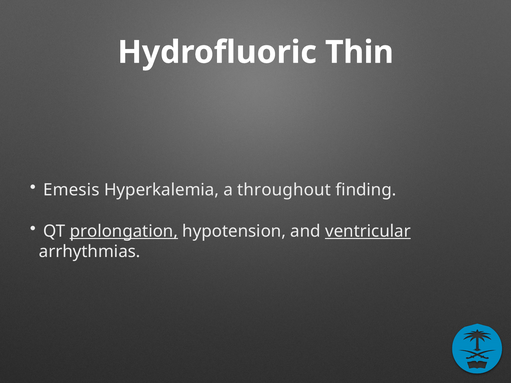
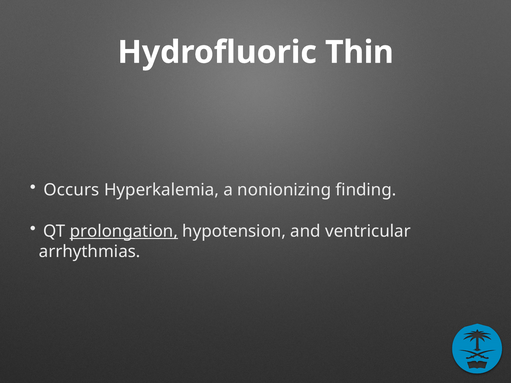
Emesis: Emesis -> Occurs
throughout: throughout -> nonionizing
ventricular underline: present -> none
